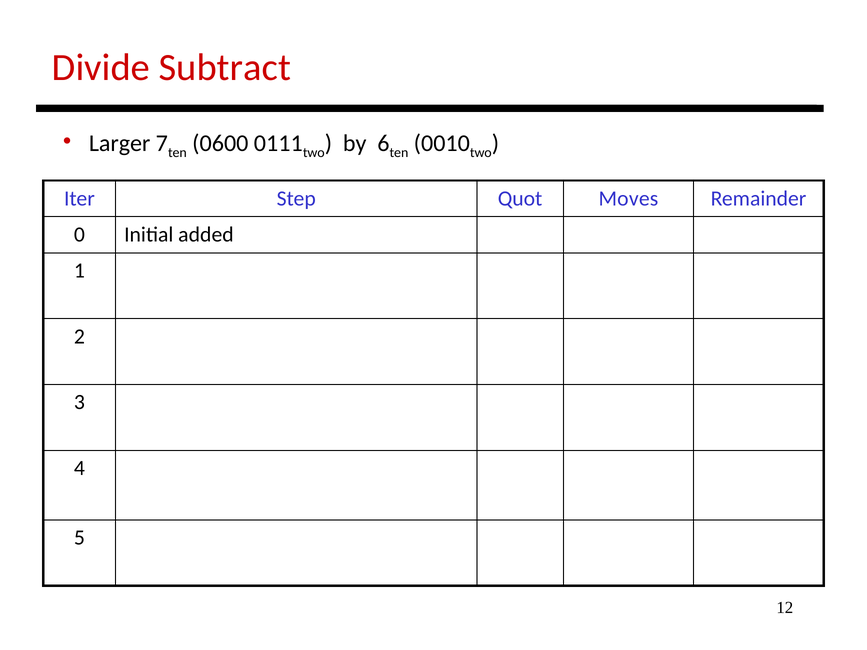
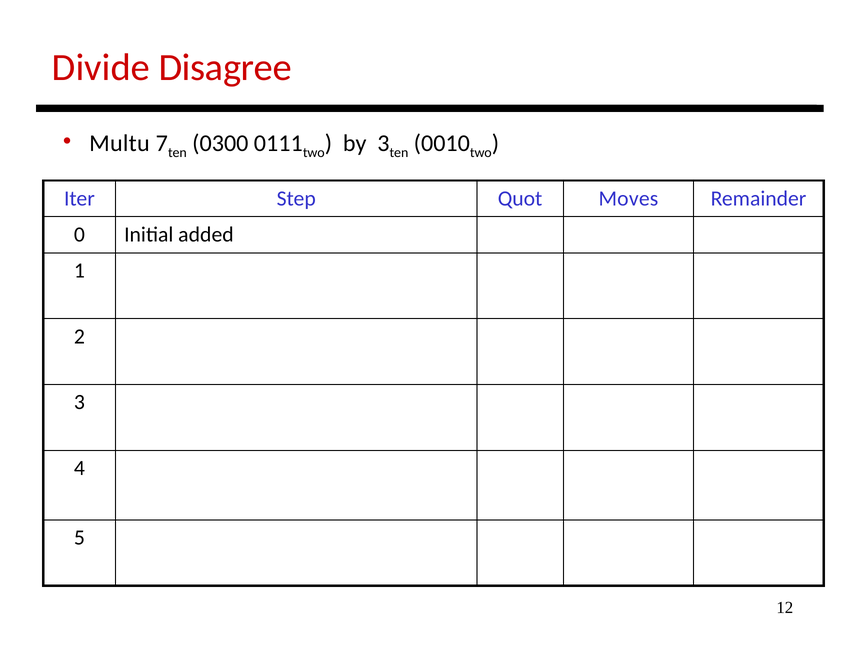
Subtract: Subtract -> Disagree
Larger: Larger -> Multu
0600: 0600 -> 0300
by 6: 6 -> 3
